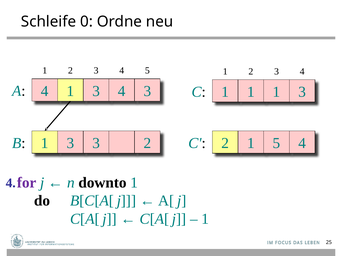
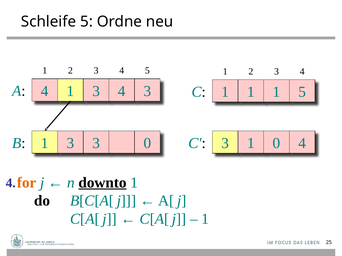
Schleife 0: 0 -> 5
1 1 3: 3 -> 5
3 2: 2 -> 0
C 2: 2 -> 3
1 5: 5 -> 0
for colour: purple -> orange
downto underline: none -> present
